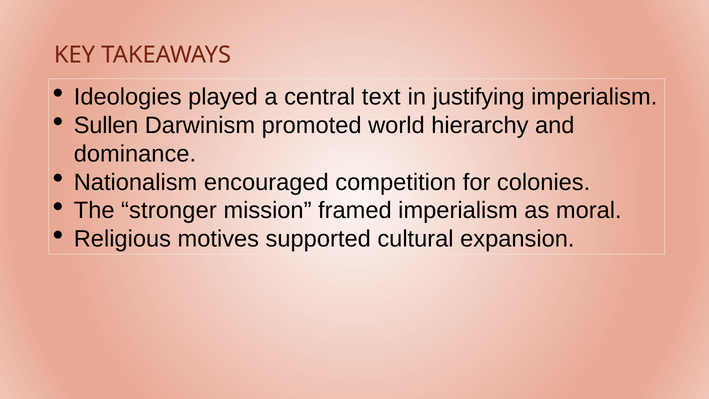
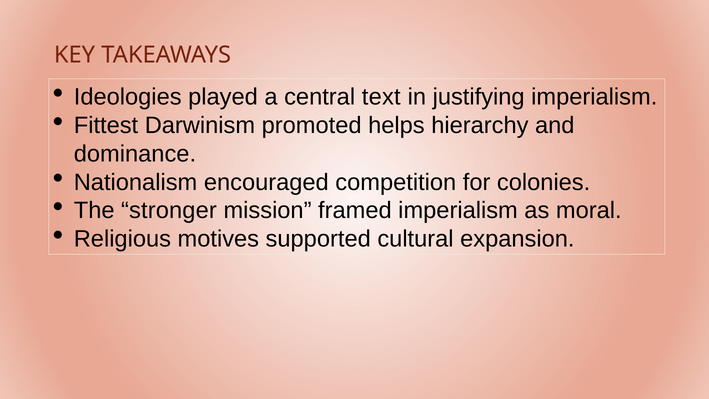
Sullen: Sullen -> Fittest
world: world -> helps
